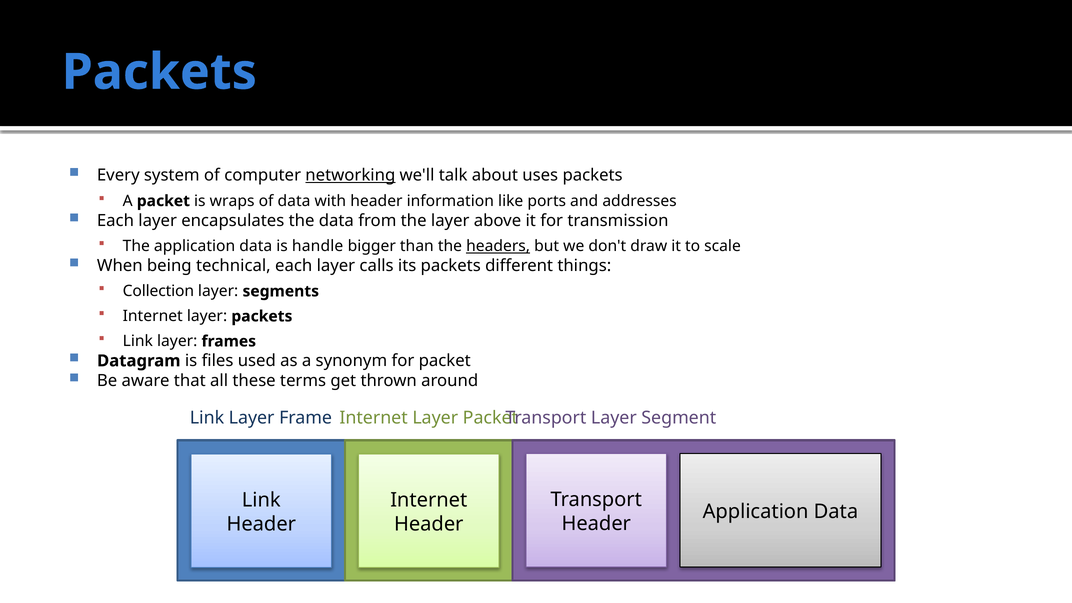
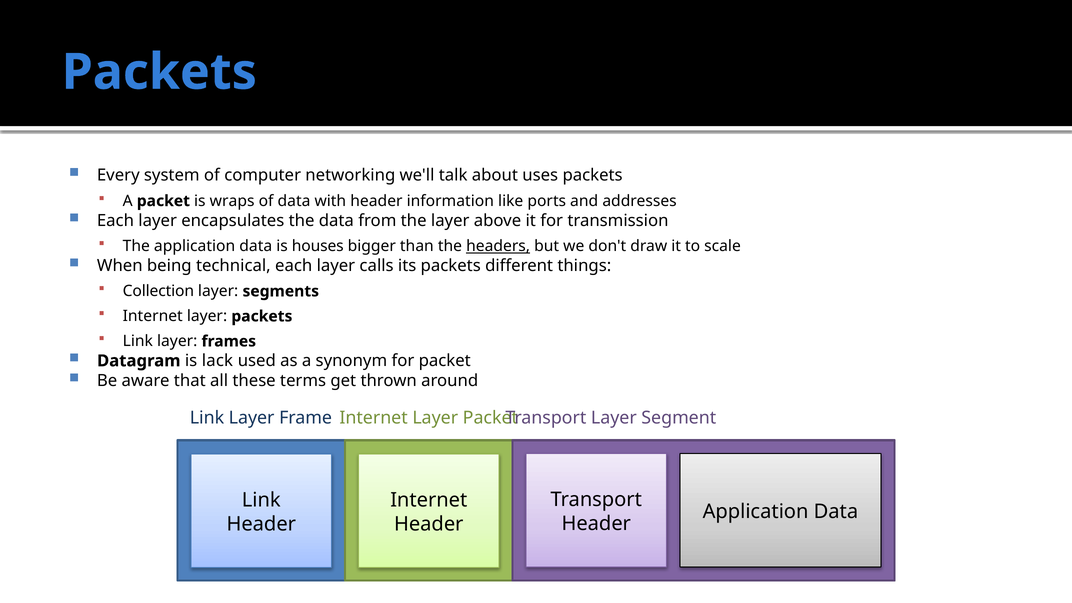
networking underline: present -> none
handle: handle -> houses
files: files -> lack
